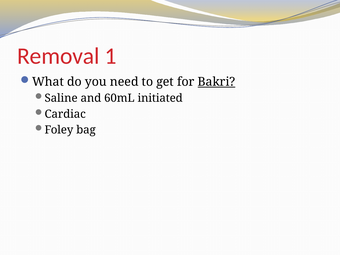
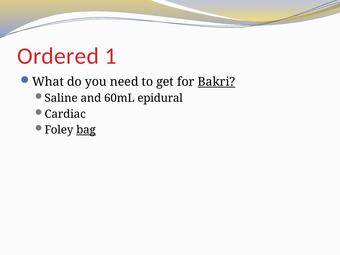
Removal: Removal -> Ordered
initiated: initiated -> epidural
bag underline: none -> present
